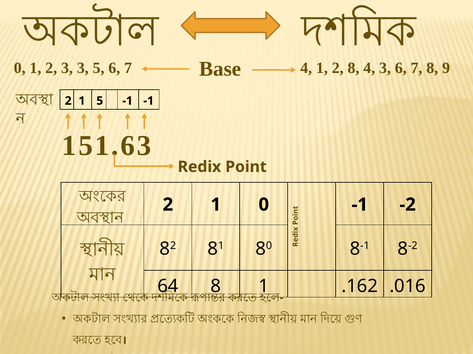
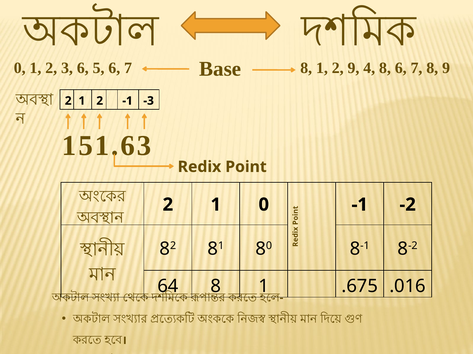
3 3: 3 -> 6
5 6 7 4: 4 -> 8
2 8: 8 -> 9
4 3: 3 -> 8
2 1 5: 5 -> 2
-1 -1: -1 -> -3
.162: .162 -> .675
